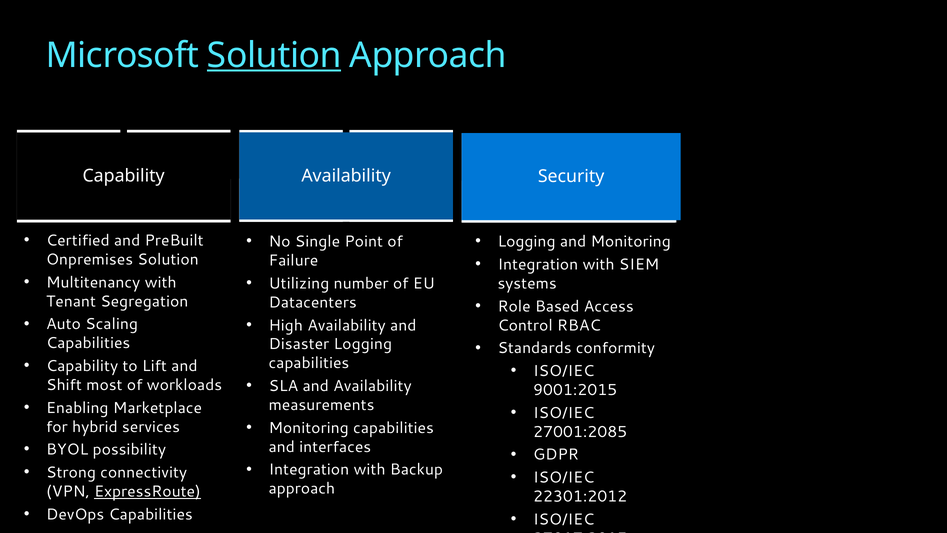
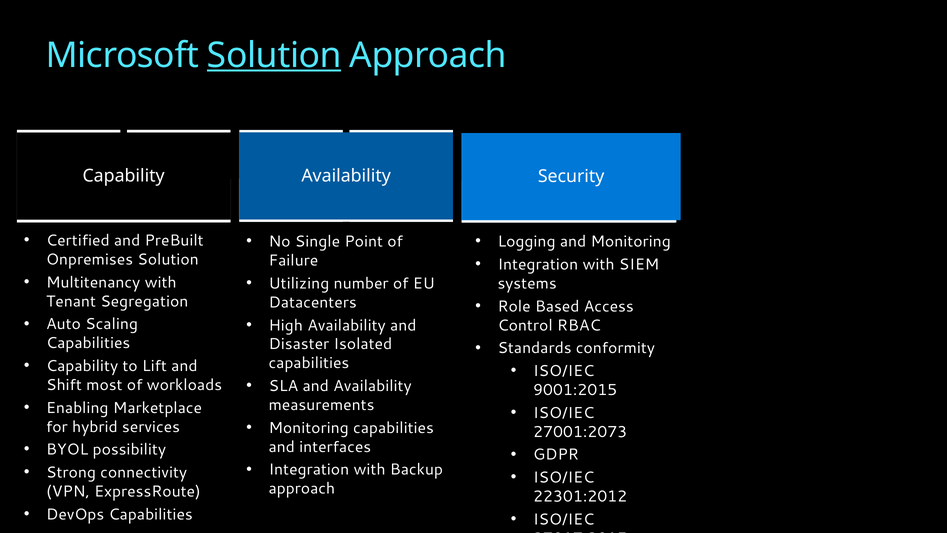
Disaster Logging: Logging -> Isolated
27001:2085: 27001:2085 -> 27001:2073
ExpressRoute underline: present -> none
